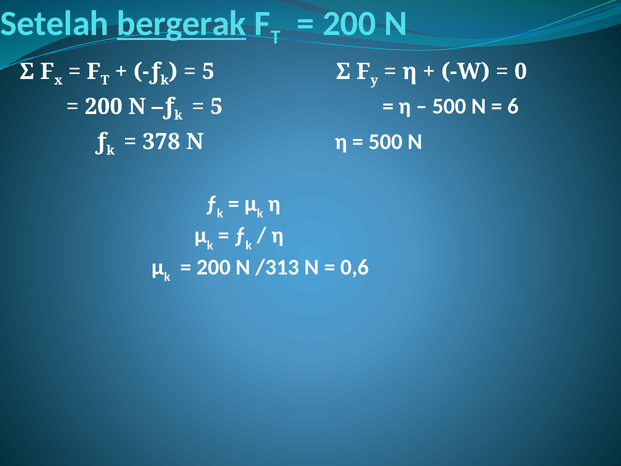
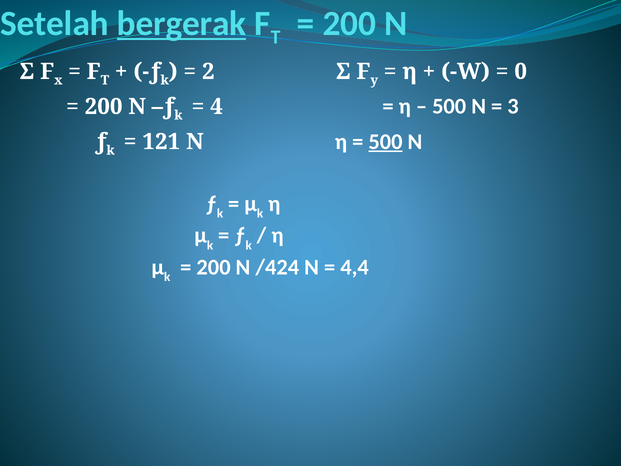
5 at (208, 71): 5 -> 2
5 at (216, 107): 5 -> 4
6: 6 -> 3
378: 378 -> 121
500 at (385, 142) underline: none -> present
/313: /313 -> /424
0,6: 0,6 -> 4,4
